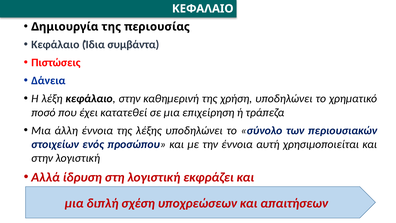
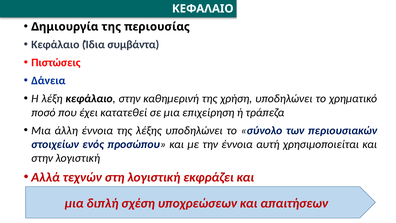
ίδρυση: ίδρυση -> τεχνών
